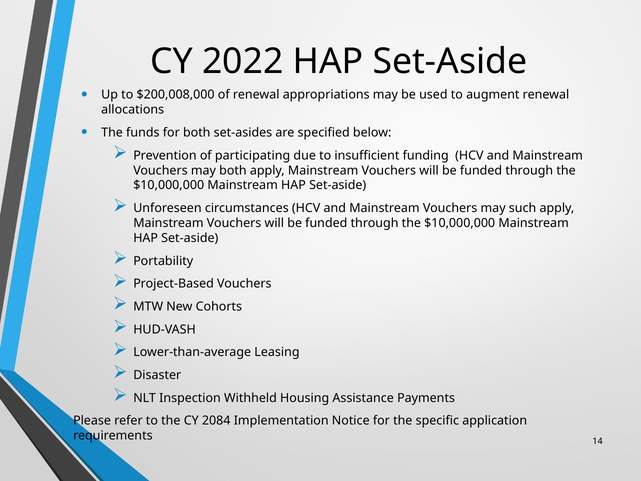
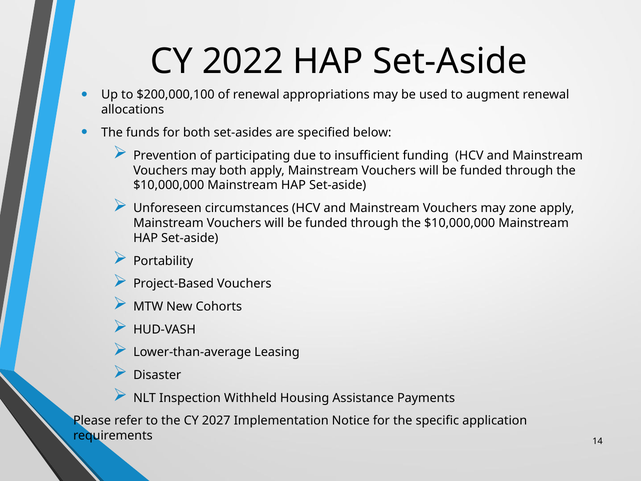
$200,008,000: $200,008,000 -> $200,000,100
such: such -> zone
2084: 2084 -> 2027
